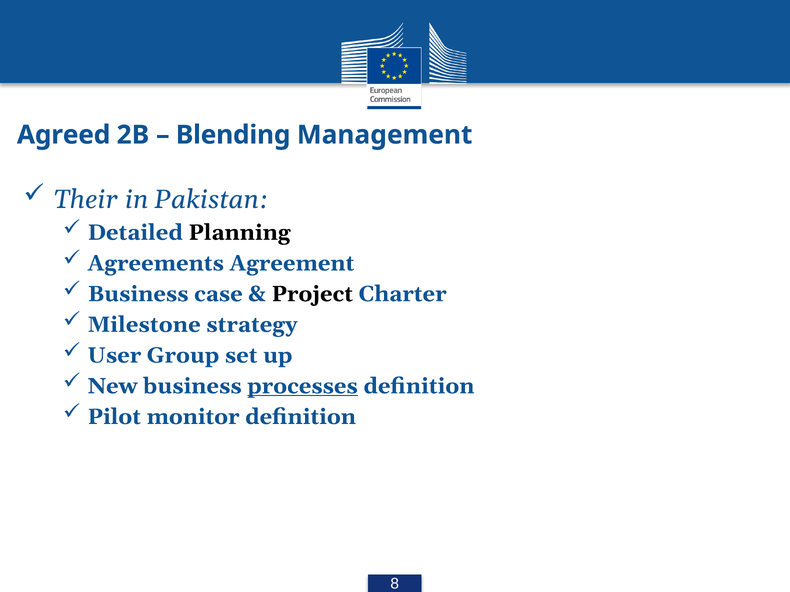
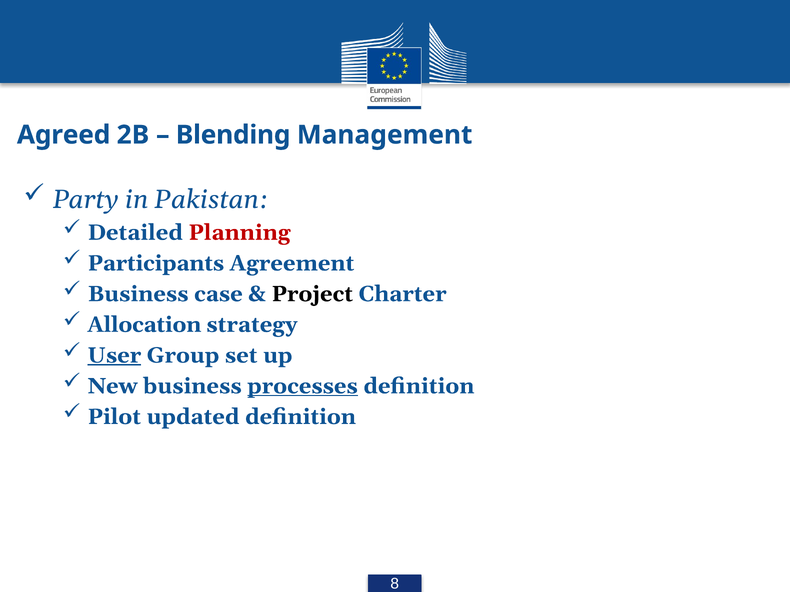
Their: Their -> Party
Planning colour: black -> red
Agreements: Agreements -> Participants
Milestone: Milestone -> Allocation
User underline: none -> present
monitor: monitor -> updated
